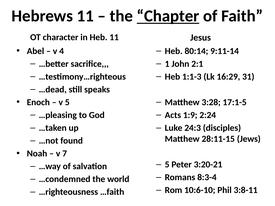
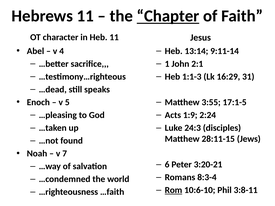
80:14: 80:14 -> 13:14
3:28: 3:28 -> 3:55
5 at (167, 165): 5 -> 6
Rom underline: none -> present
